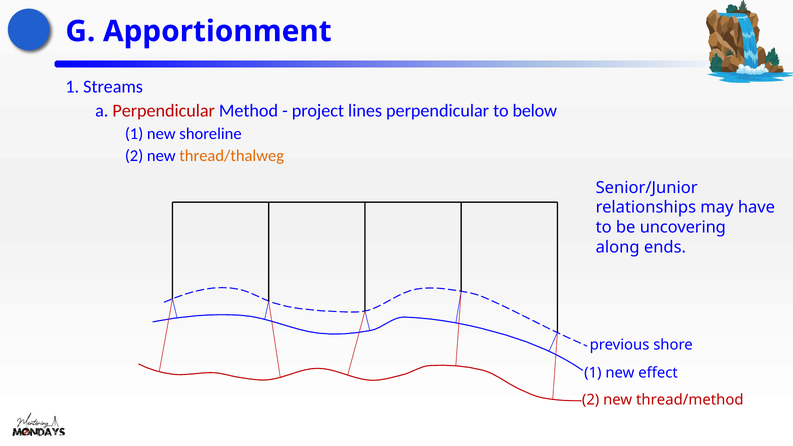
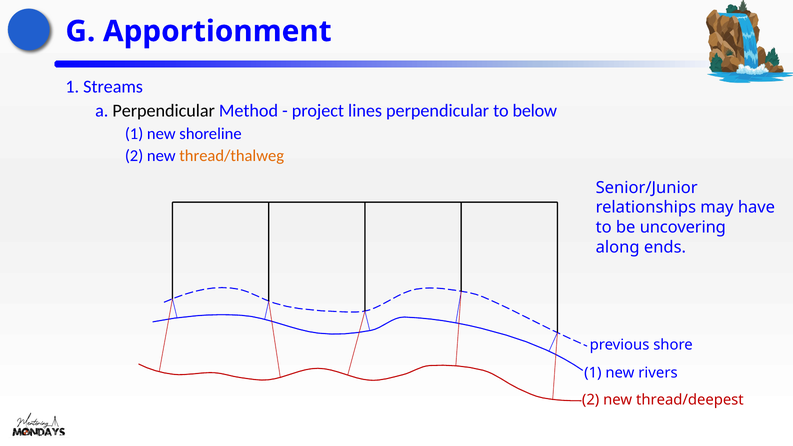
Perpendicular at (164, 111) colour: red -> black
effect: effect -> rivers
thread/method: thread/method -> thread/deepest
